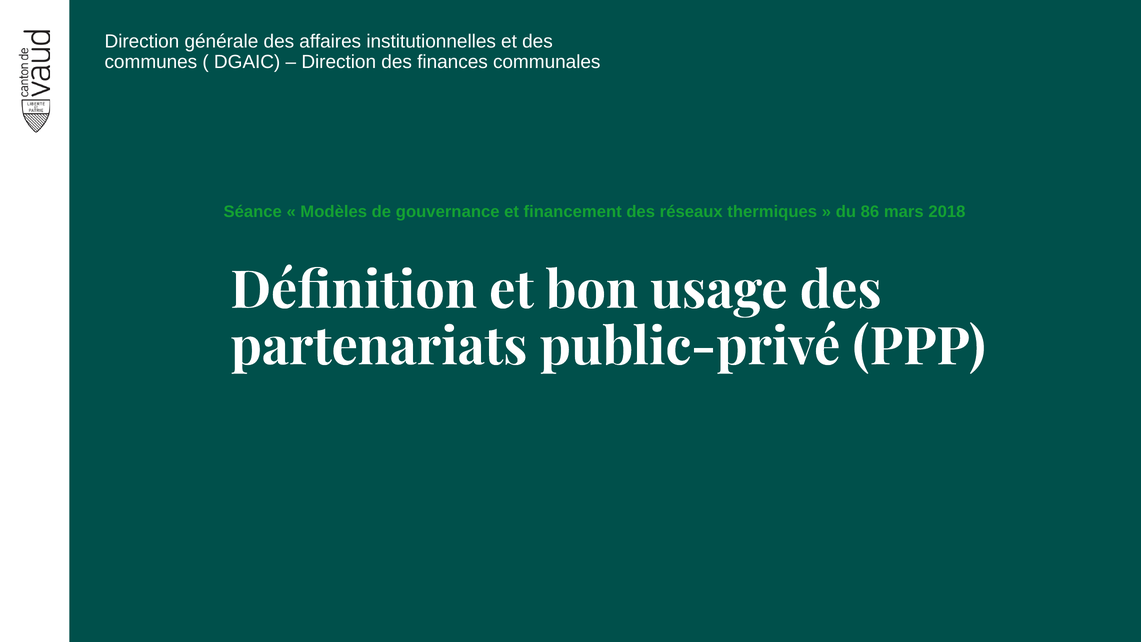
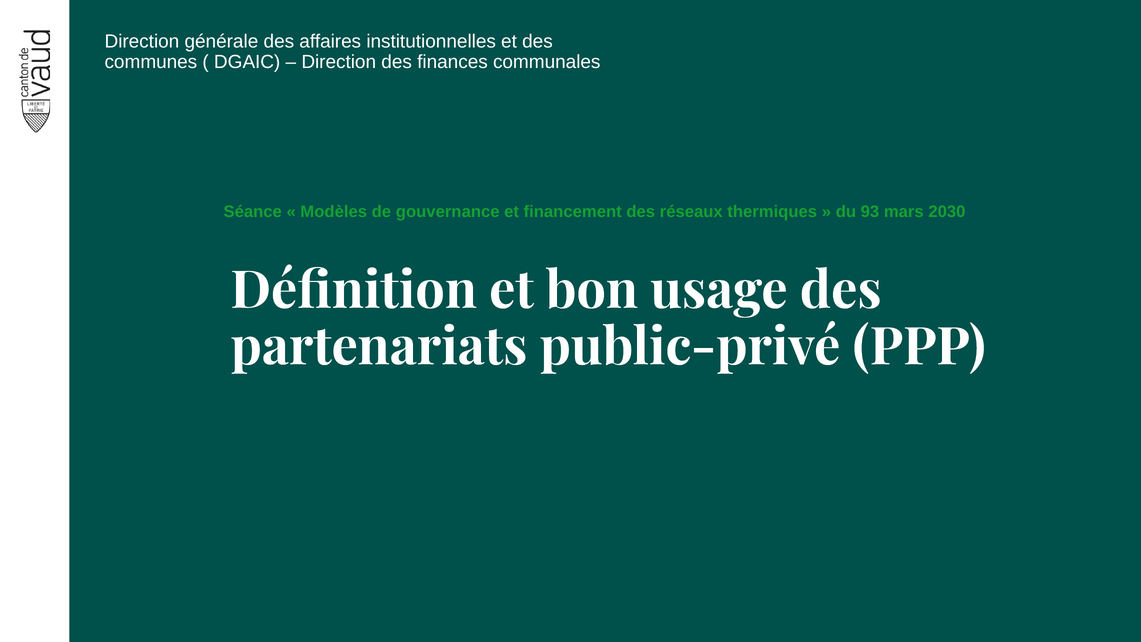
86: 86 -> 93
2018: 2018 -> 2030
